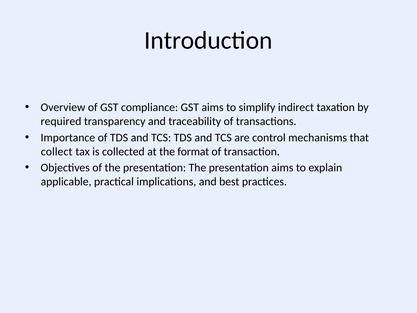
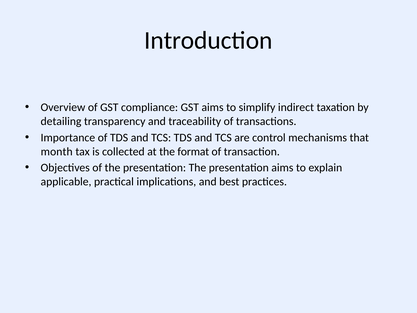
required: required -> detailing
collect: collect -> month
